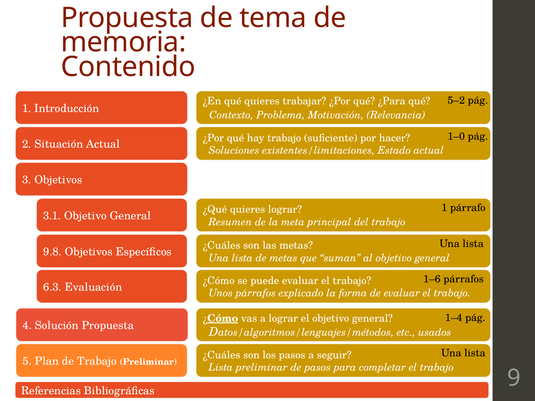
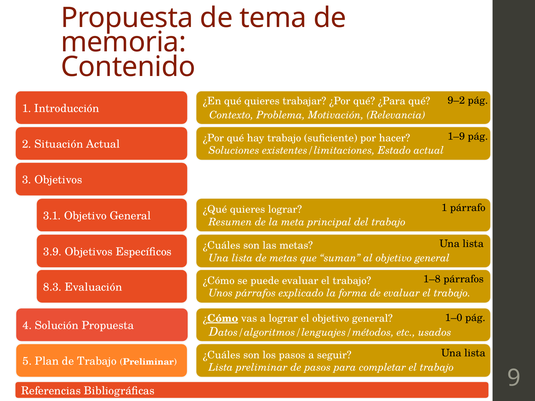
5–2: 5–2 -> 9–2
1–0: 1–0 -> 1–9
9.8: 9.8 -> 3.9
1–6: 1–6 -> 1–8
6.3: 6.3 -> 8.3
1–4: 1–4 -> 1–0
